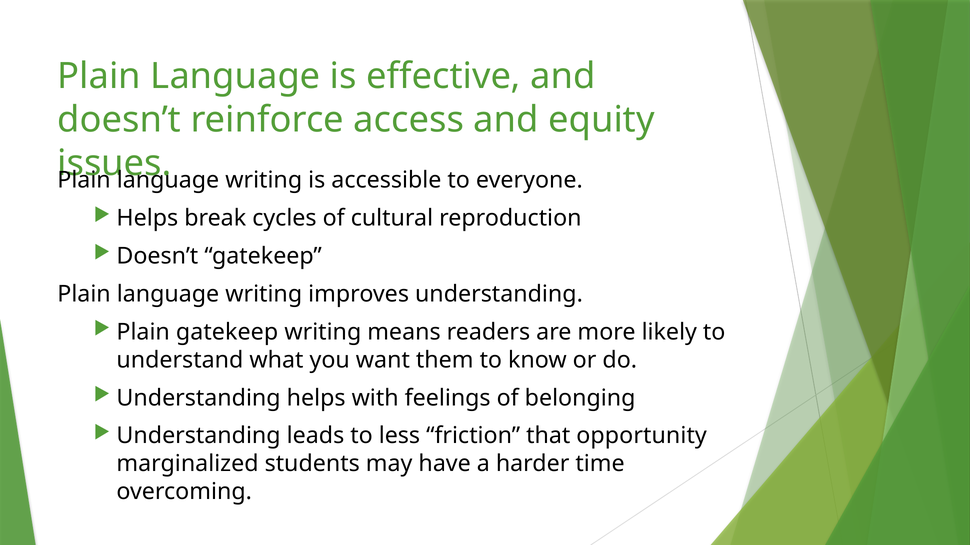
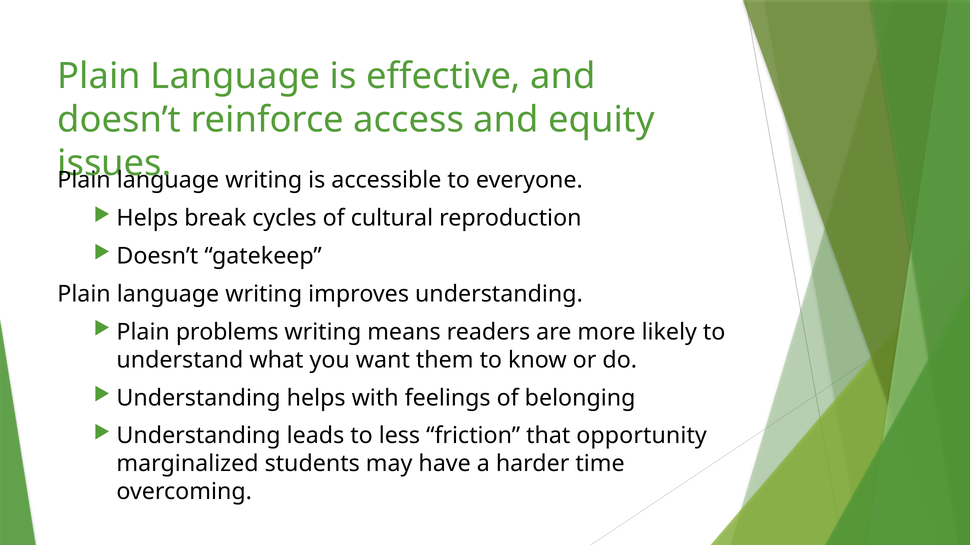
Plain gatekeep: gatekeep -> problems
